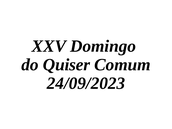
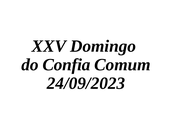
Quiser: Quiser -> Confia
